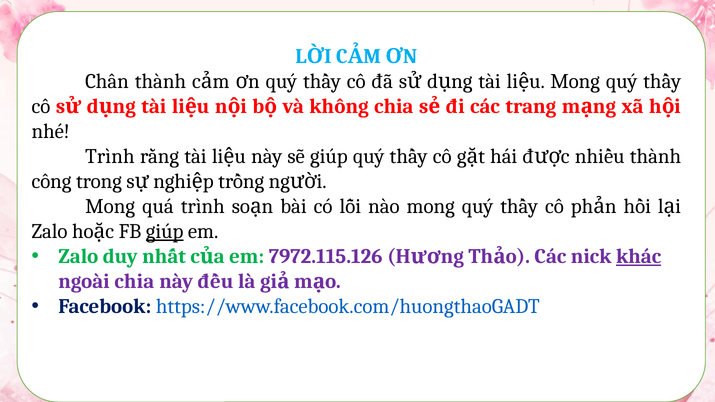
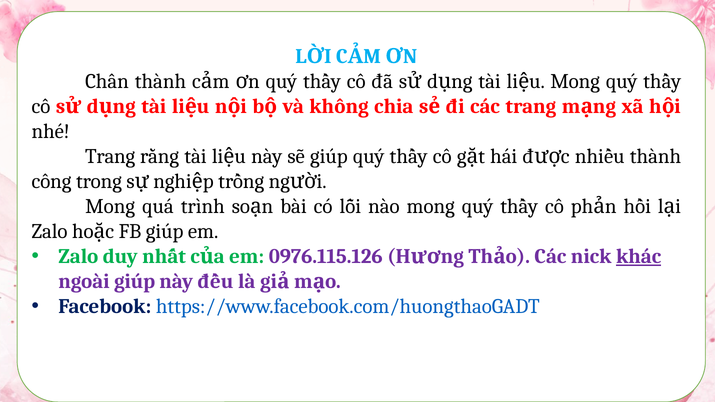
Trình at (110, 156): Trình -> Trang
giúp at (165, 231) underline: present -> none
7972.115.126: 7972.115.126 -> 0976.115.126
ngoài chia: chia -> giúp
